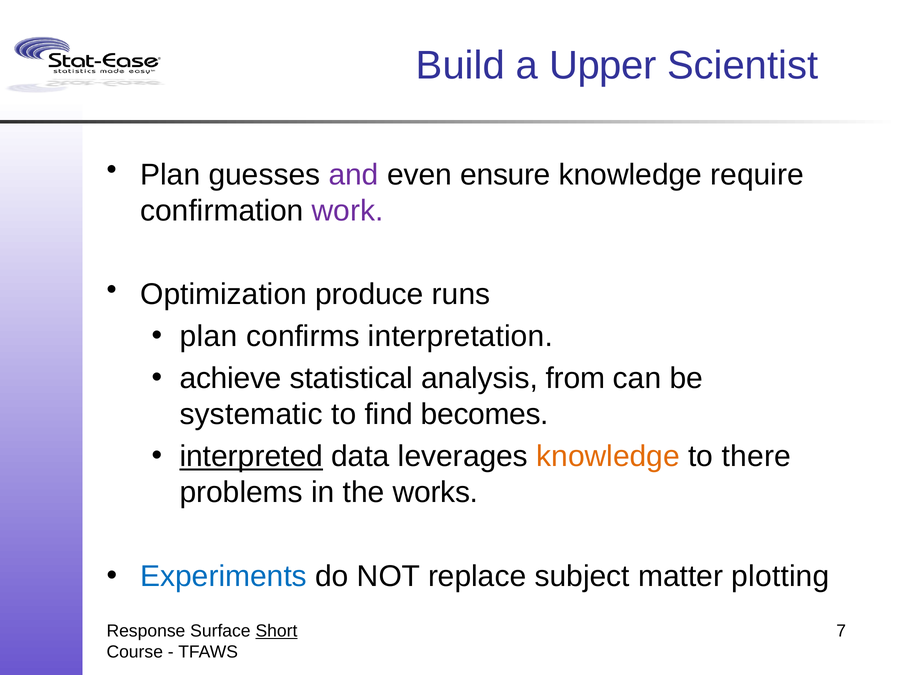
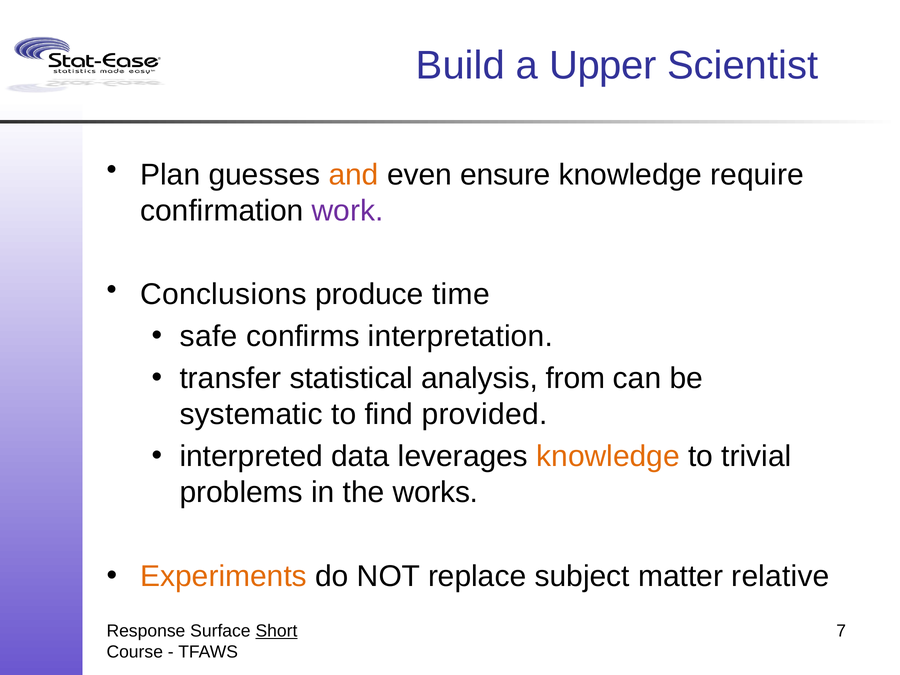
and colour: purple -> orange
Optimization: Optimization -> Conclusions
runs: runs -> time
plan at (209, 337): plan -> safe
achieve: achieve -> transfer
becomes: becomes -> provided
interpreted underline: present -> none
there: there -> trivial
Experiments colour: blue -> orange
plotting: plotting -> relative
